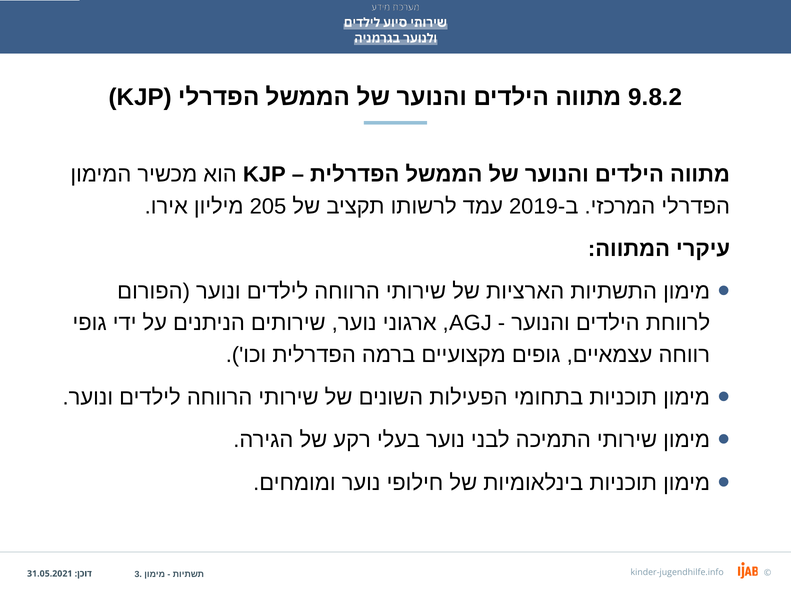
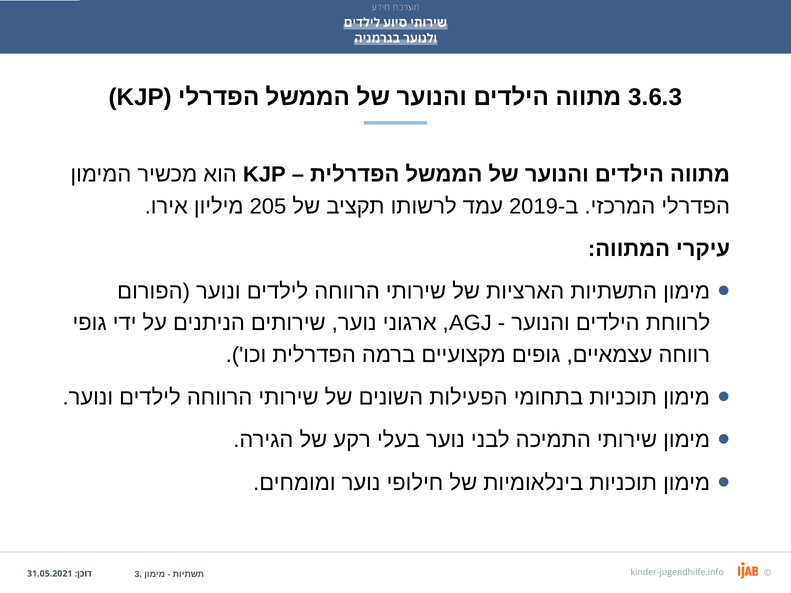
9.8.2: 9.8.2 -> 3.6.3
